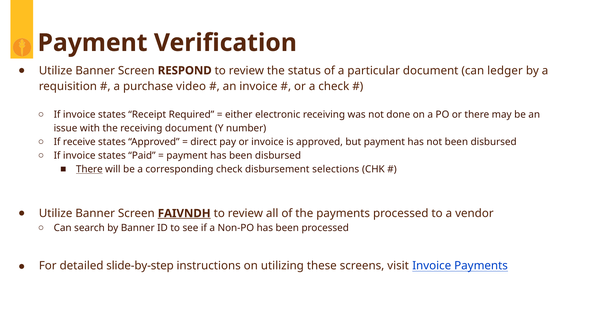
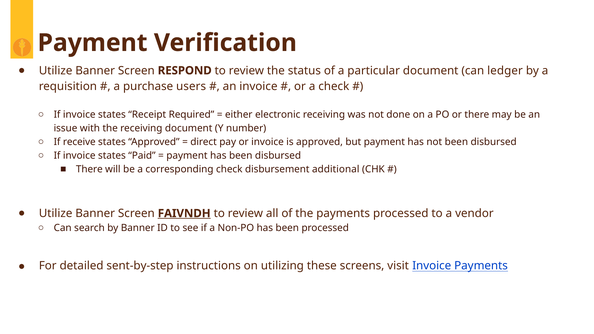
video: video -> users
There at (89, 169) underline: present -> none
selections: selections -> additional
slide-by-step: slide-by-step -> sent-by-step
